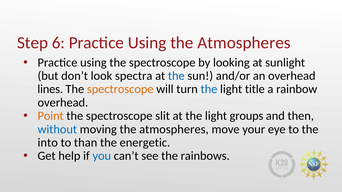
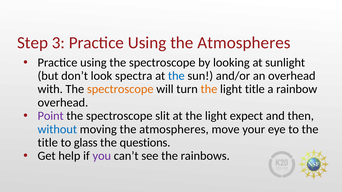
6: 6 -> 3
lines: lines -> with
the at (209, 89) colour: blue -> orange
Point colour: orange -> purple
groups: groups -> expect
into at (48, 143): into -> title
than: than -> glass
energetic: energetic -> questions
you colour: blue -> purple
